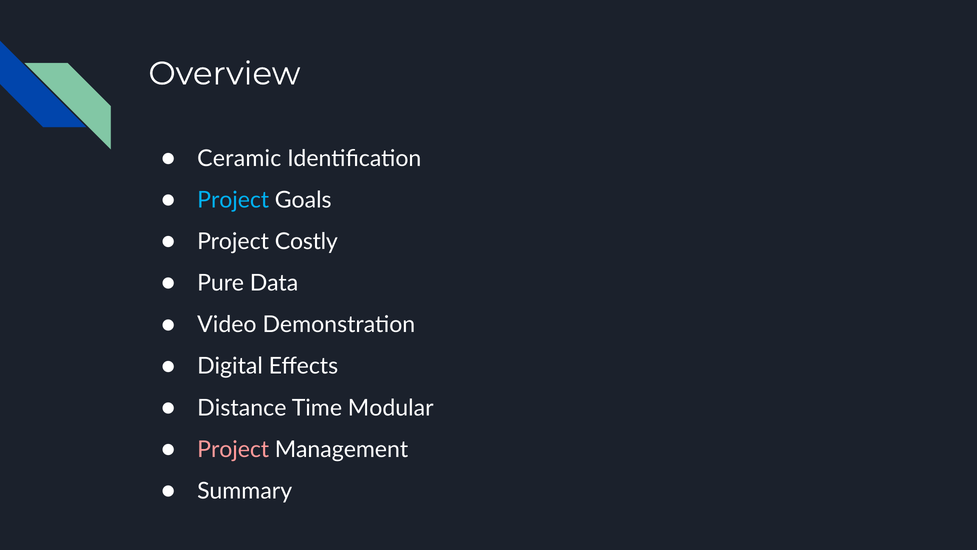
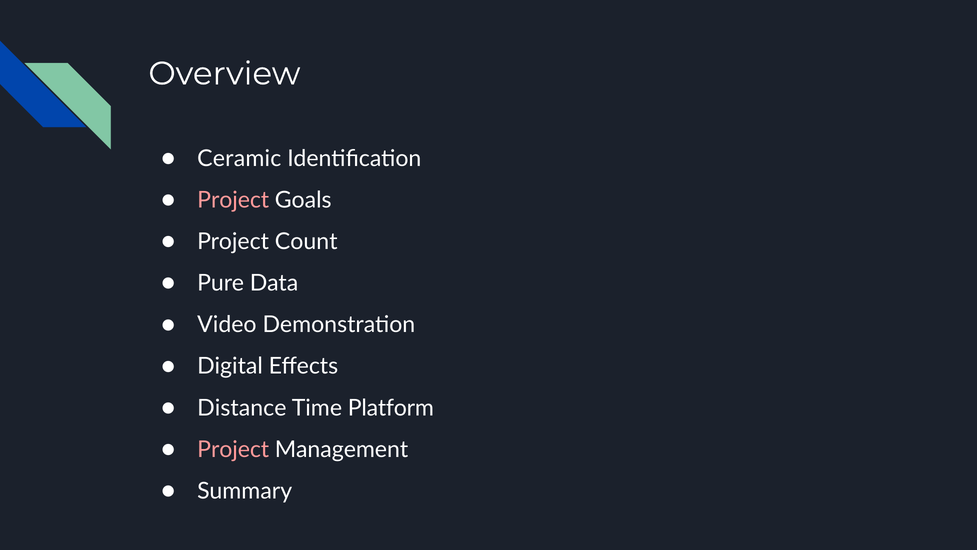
Project at (233, 200) colour: light blue -> pink
Costly: Costly -> Count
Modular: Modular -> Platform
